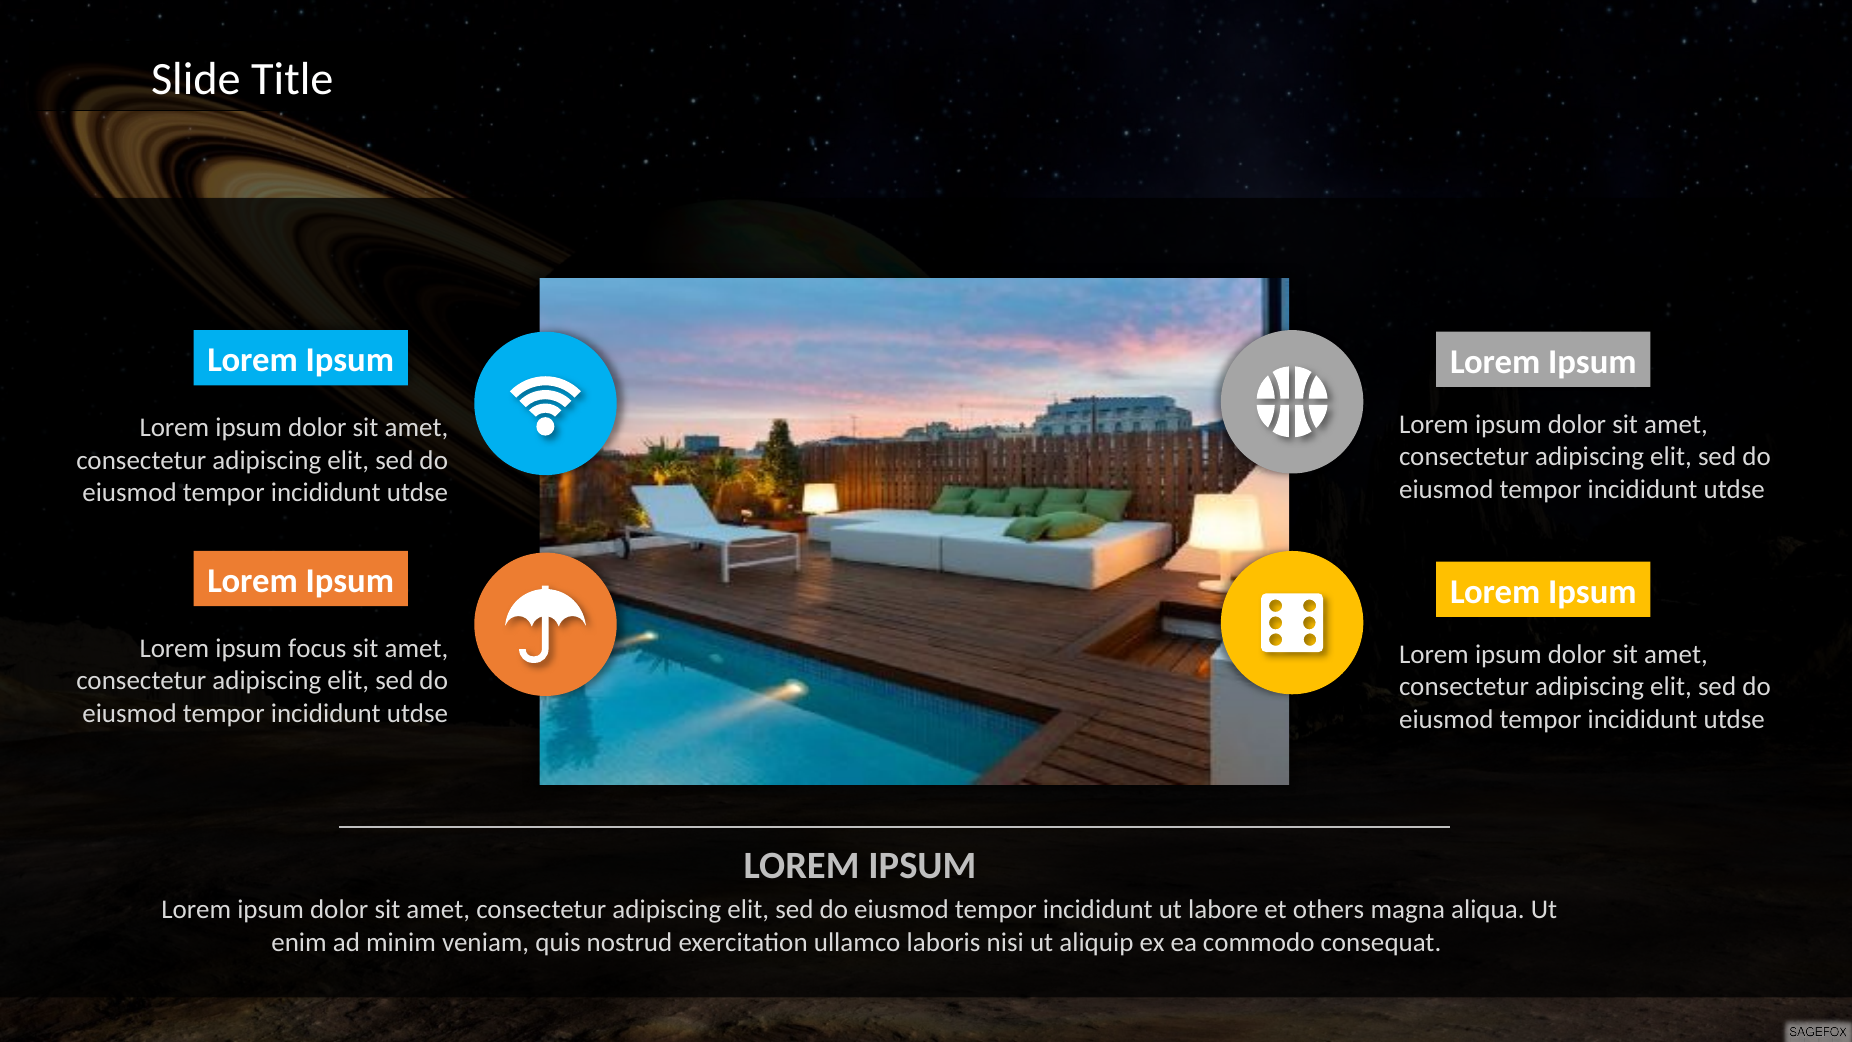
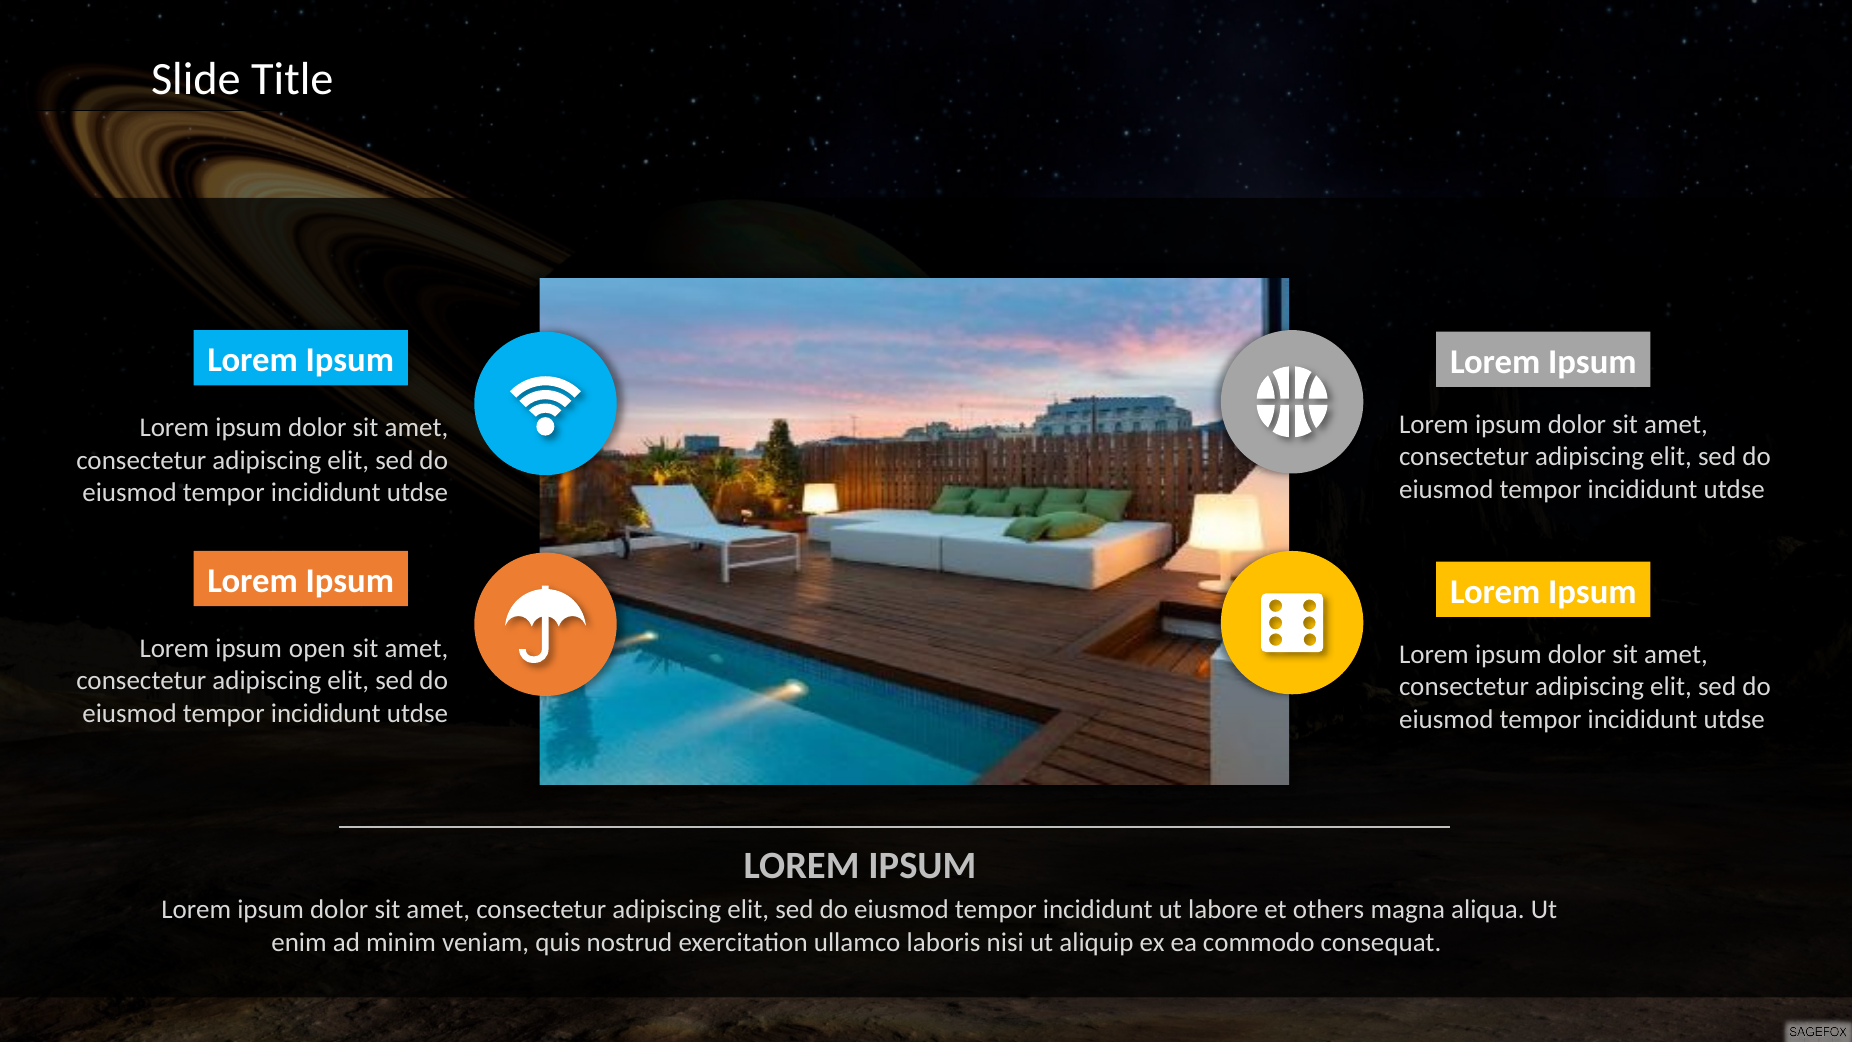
focus: focus -> open
